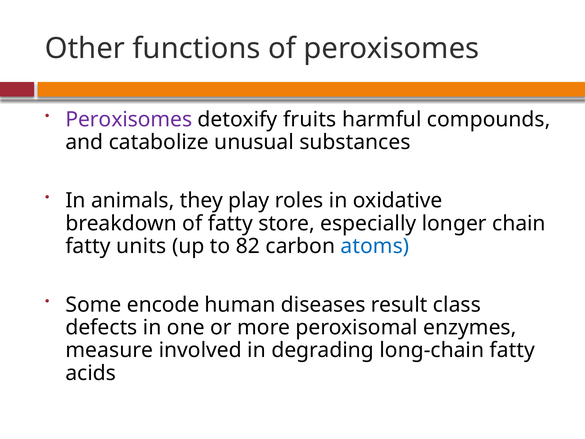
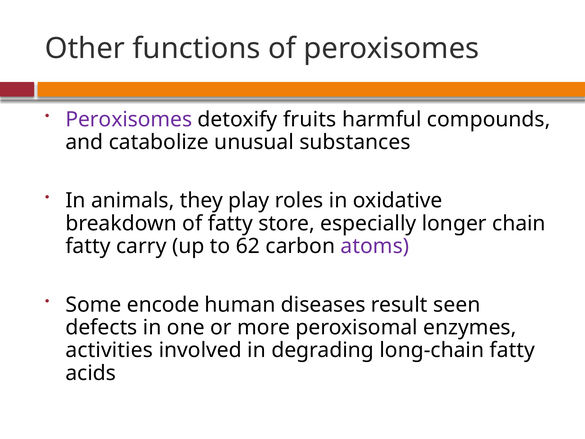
units: units -> carry
82: 82 -> 62
atoms colour: blue -> purple
class: class -> seen
measure: measure -> activities
